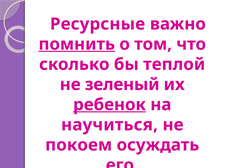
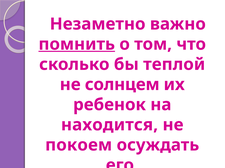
Ресурсные: Ресурсные -> Незаметно
зеленый: зеленый -> солнцем
ребенок underline: present -> none
научиться: научиться -> находится
